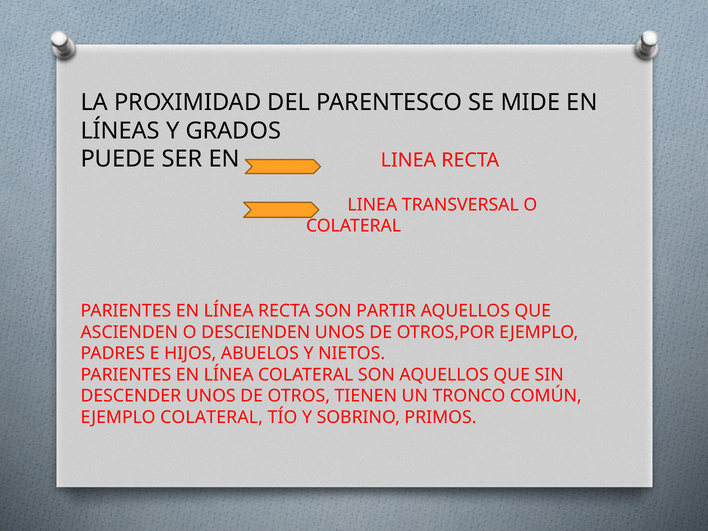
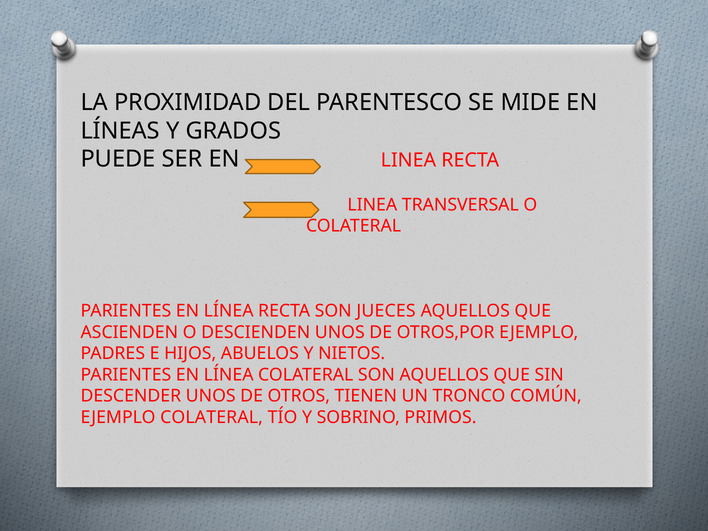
PARTIR: PARTIR -> JUECES
